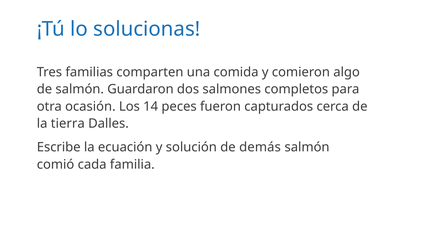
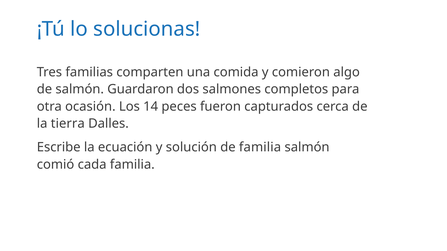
de demás: demás -> familia
